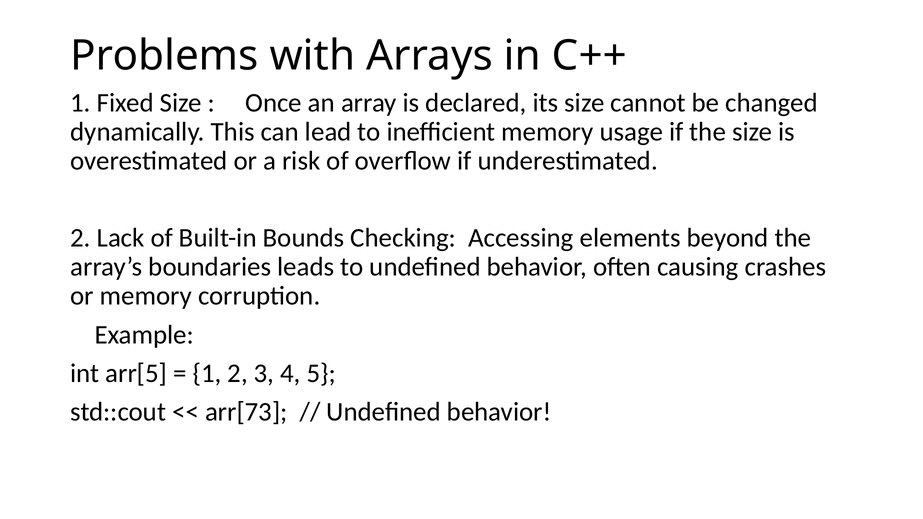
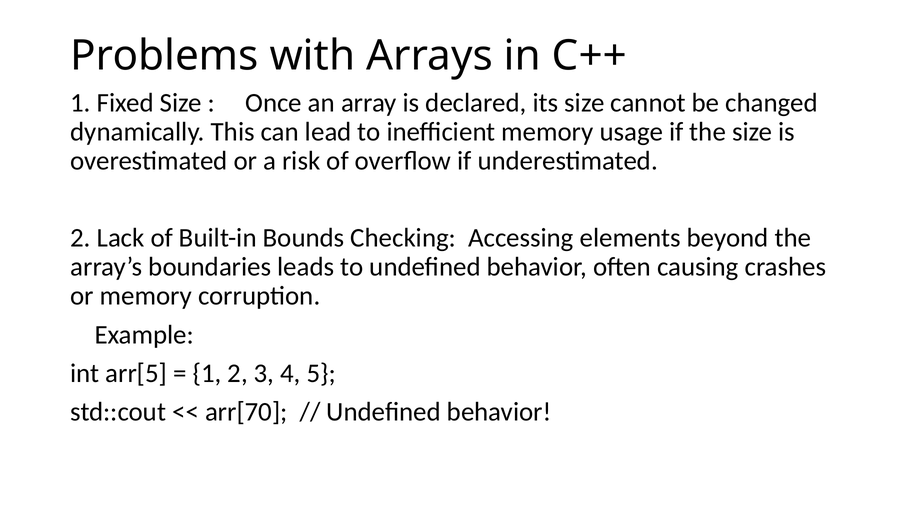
arr[73: arr[73 -> arr[70
